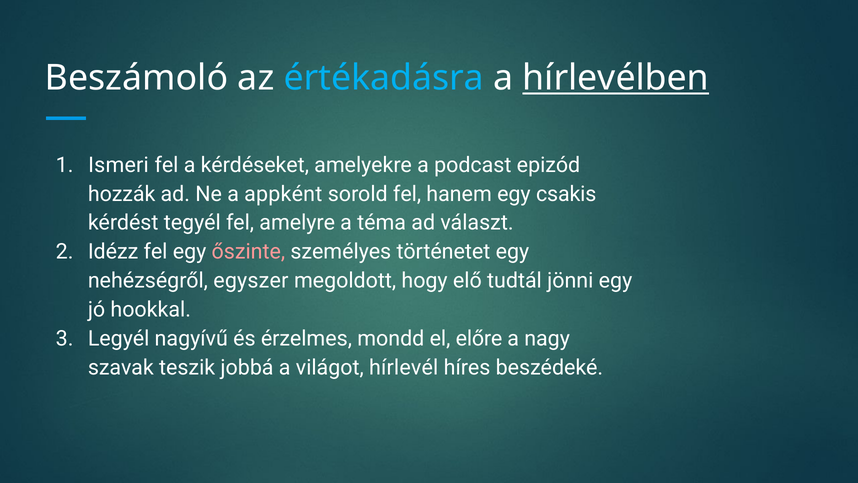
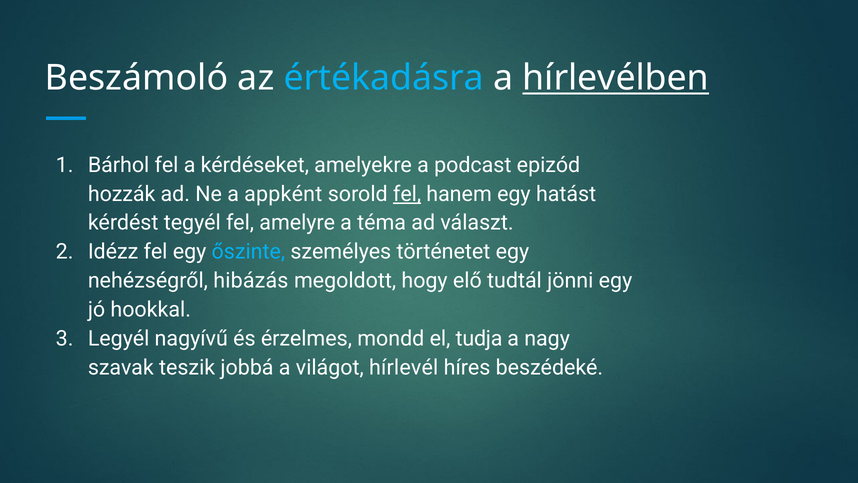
Ismeri: Ismeri -> Bárhol
fel at (407, 194) underline: none -> present
csakis: csakis -> hatást
őszinte colour: pink -> light blue
egyszer: egyszer -> hibázás
előre: előre -> tudja
